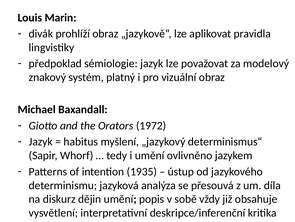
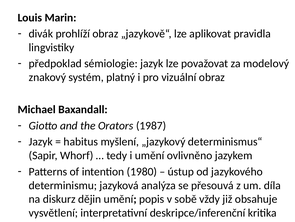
1972: 1972 -> 1987
1935: 1935 -> 1980
